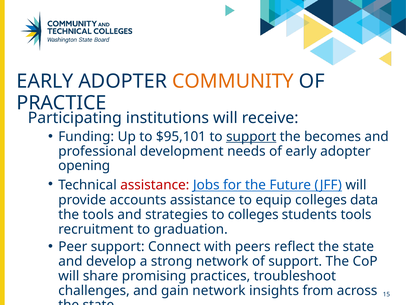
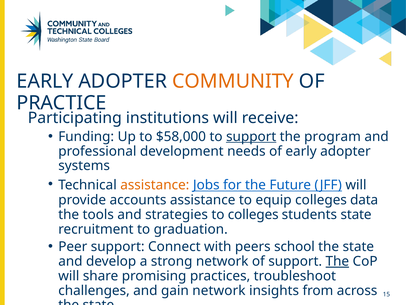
$95,101: $95,101 -> $58,000
becomes: becomes -> program
opening: opening -> systems
assistance at (155, 185) colour: red -> orange
students tools: tools -> state
reflect: reflect -> school
The at (337, 261) underline: none -> present
